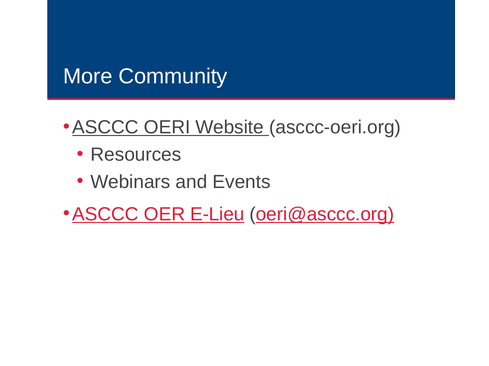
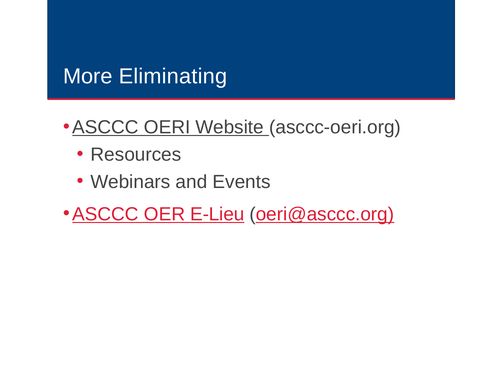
Community: Community -> Eliminating
